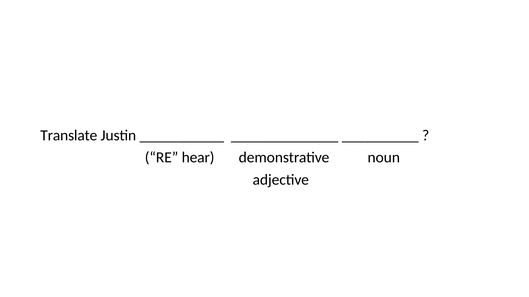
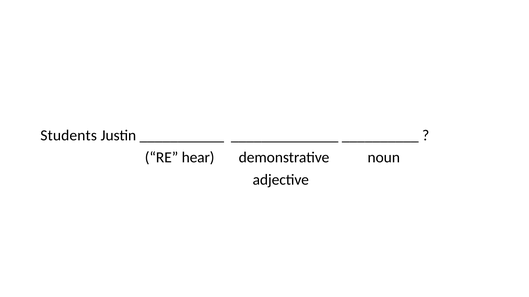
Translate: Translate -> Students
